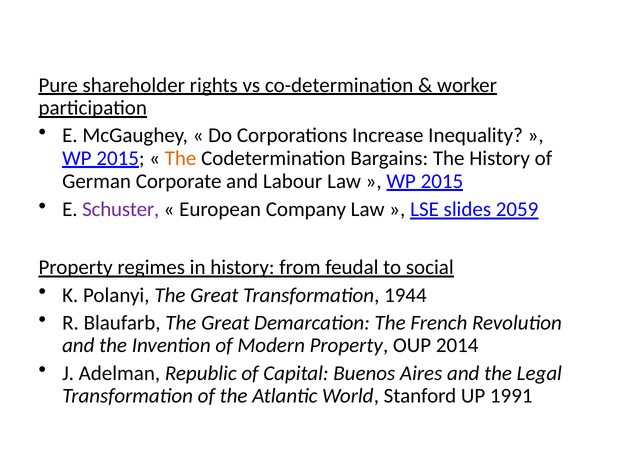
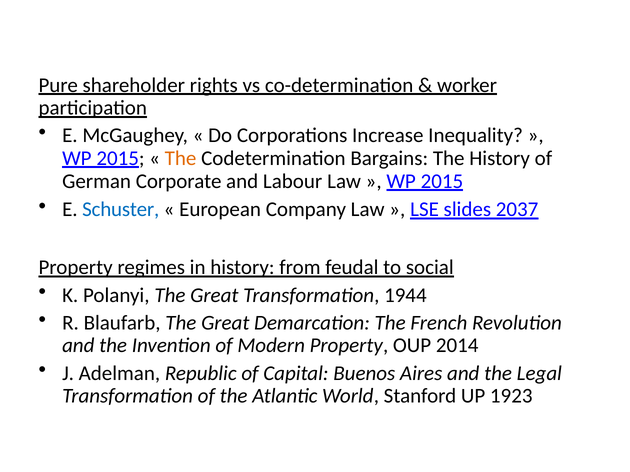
Schuster colour: purple -> blue
2059: 2059 -> 2037
1991: 1991 -> 1923
